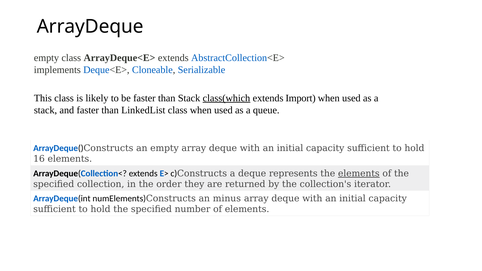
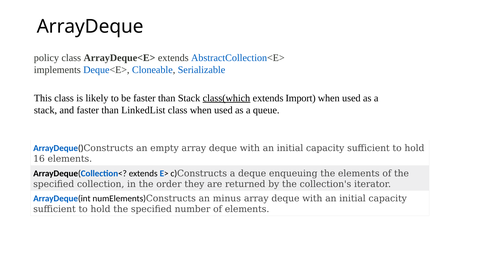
empty at (46, 58): empty -> policy
represents: represents -> enqueuing
elements at (359, 173) underline: present -> none
